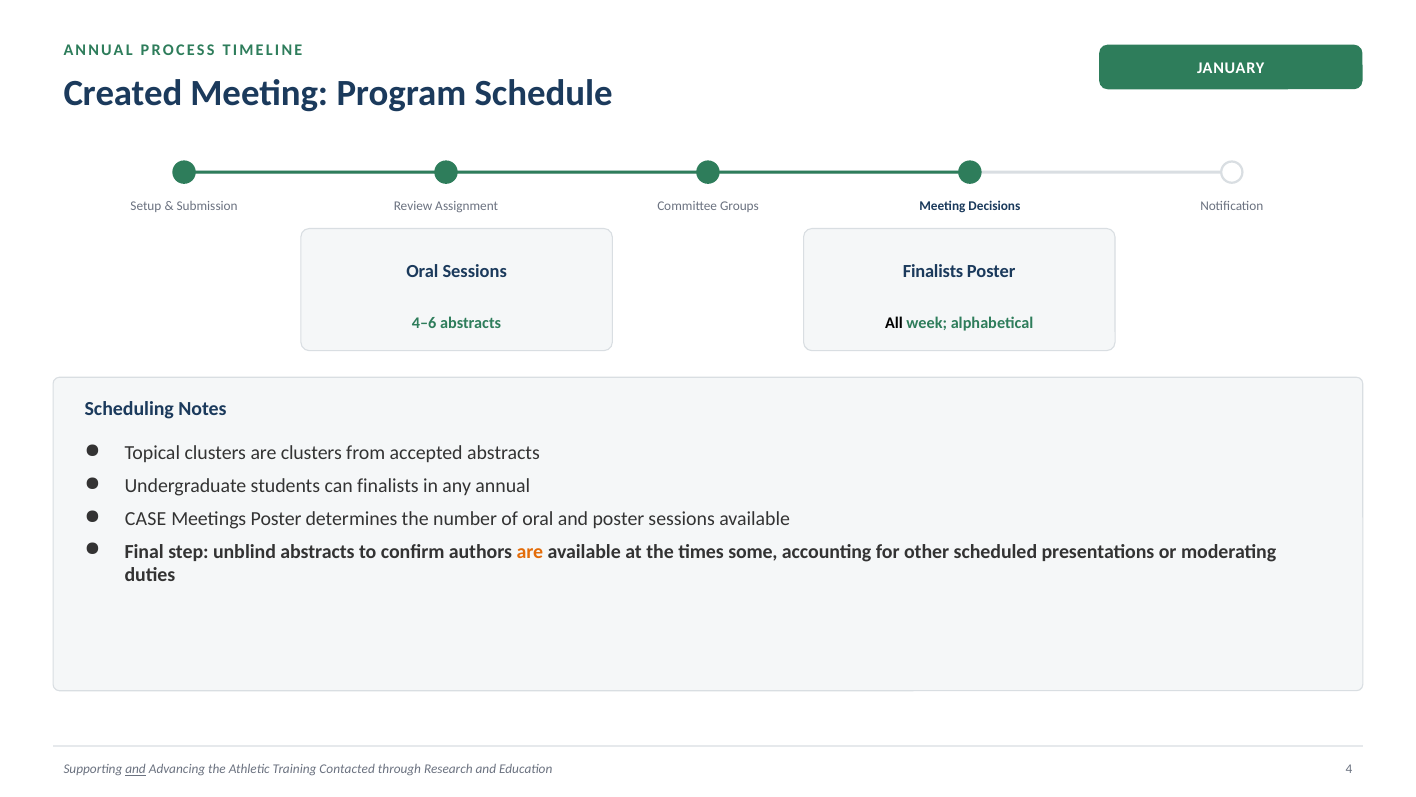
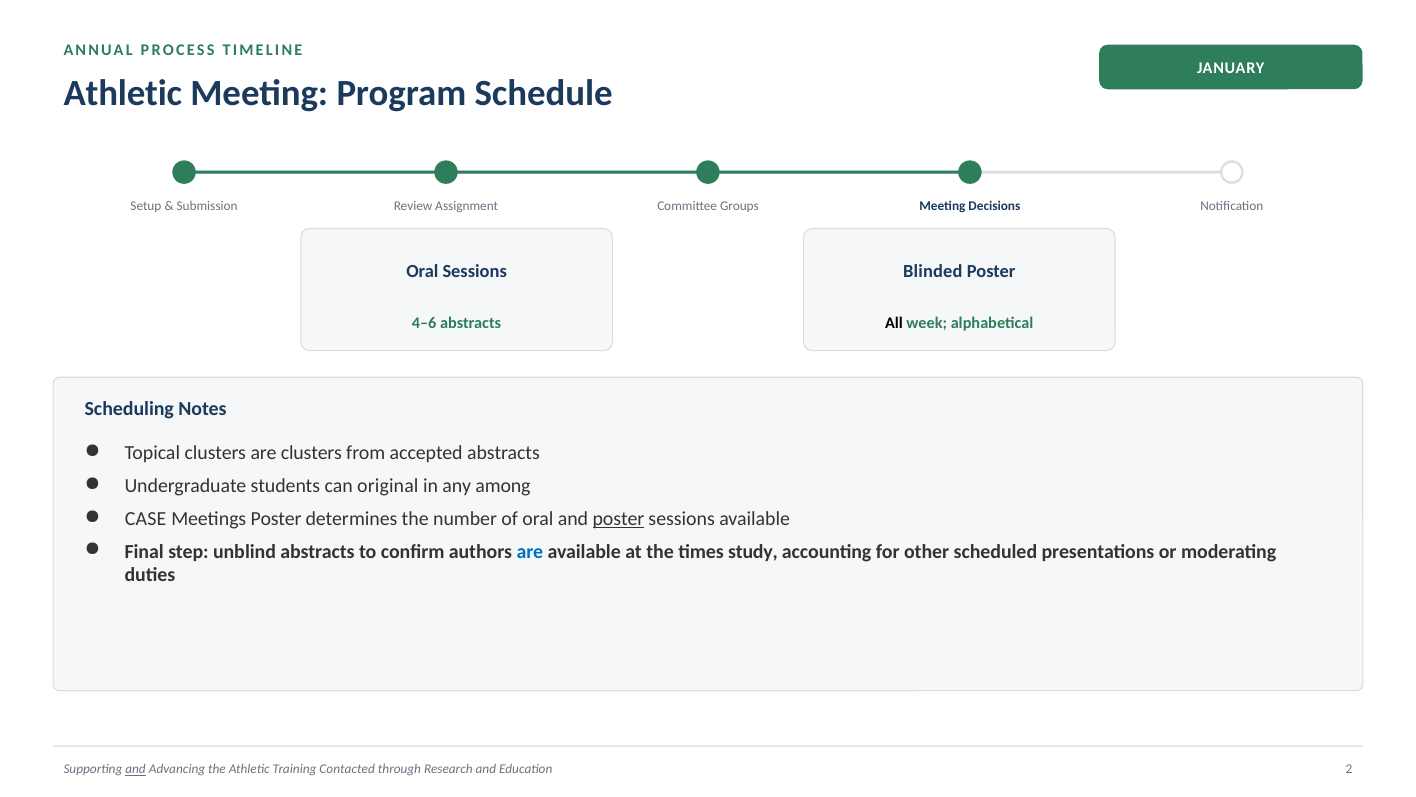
Created at (123, 93): Created -> Athletic
Finalists at (933, 272): Finalists -> Blinded
can finalists: finalists -> original
any annual: annual -> among
poster at (618, 518) underline: none -> present
are at (530, 551) colour: orange -> blue
some: some -> study
4: 4 -> 2
